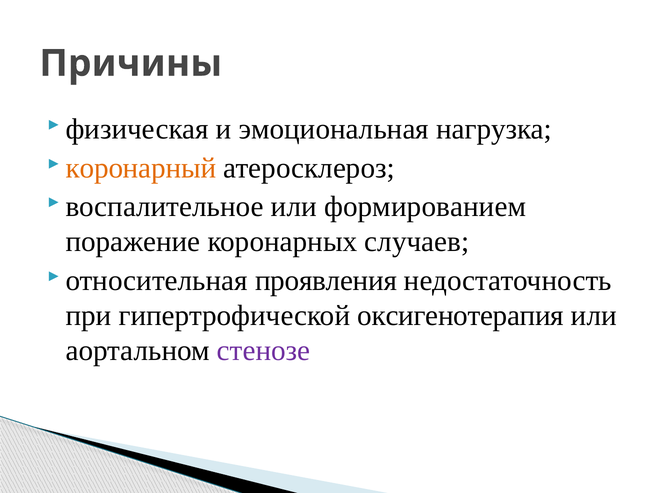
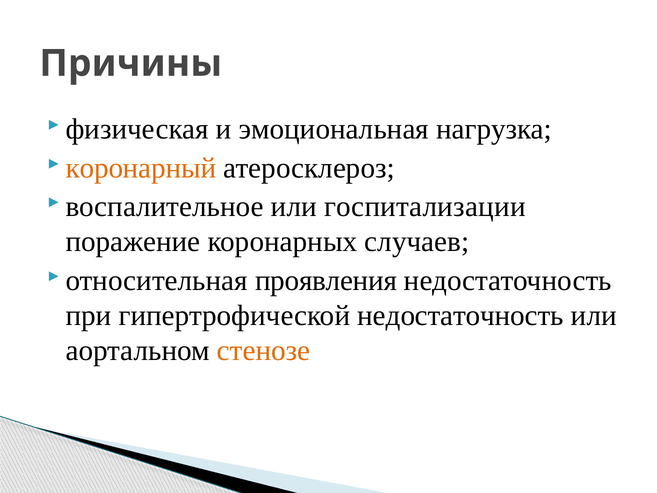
формированием: формированием -> госпитализации
гипертрофической оксигенотерапия: оксигенотерапия -> недостаточность
стенозе colour: purple -> orange
